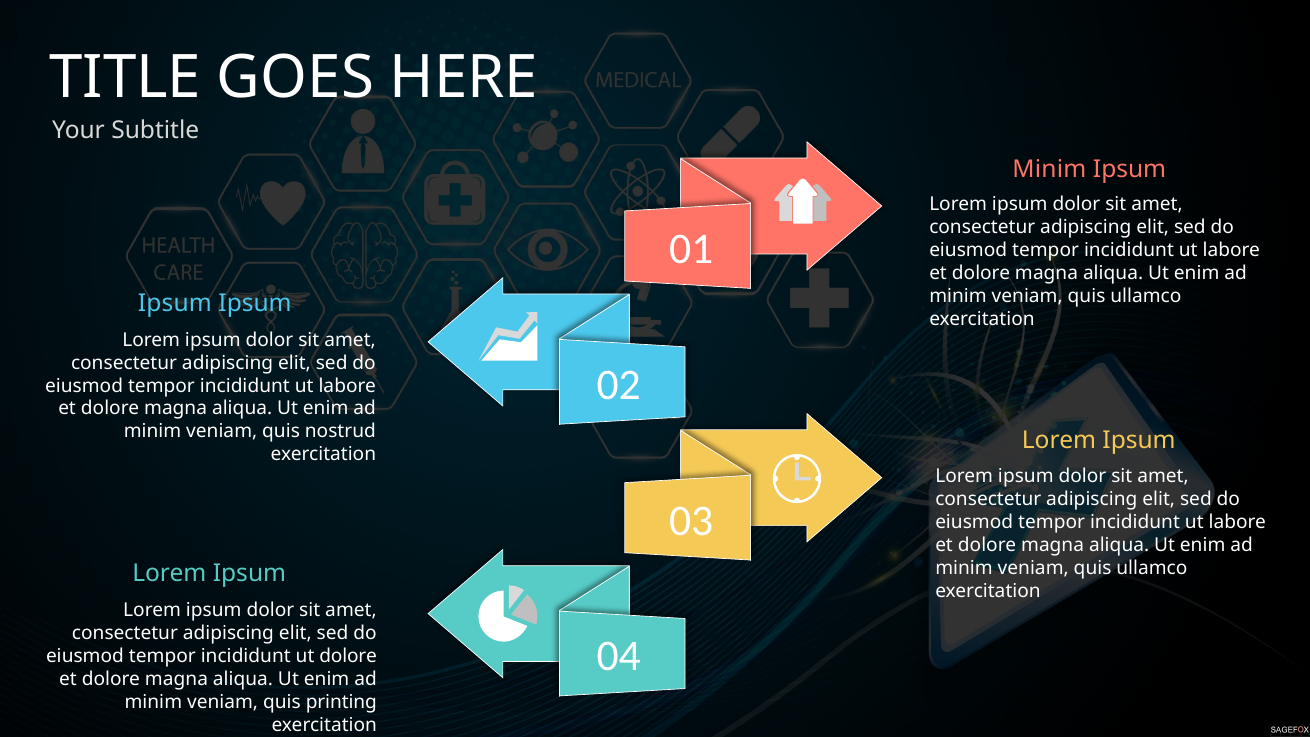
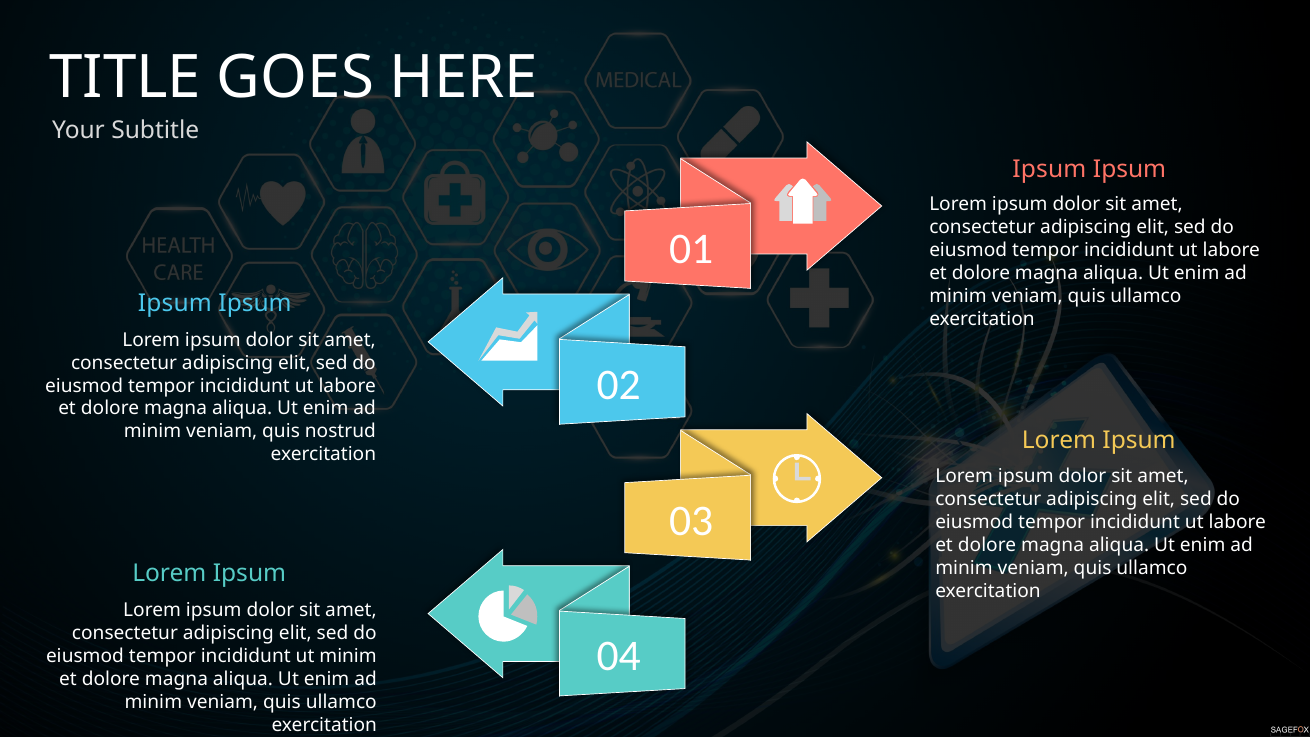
Minim at (1049, 169): Minim -> Ipsum
ut dolore: dolore -> minim
printing at (341, 702): printing -> ullamco
